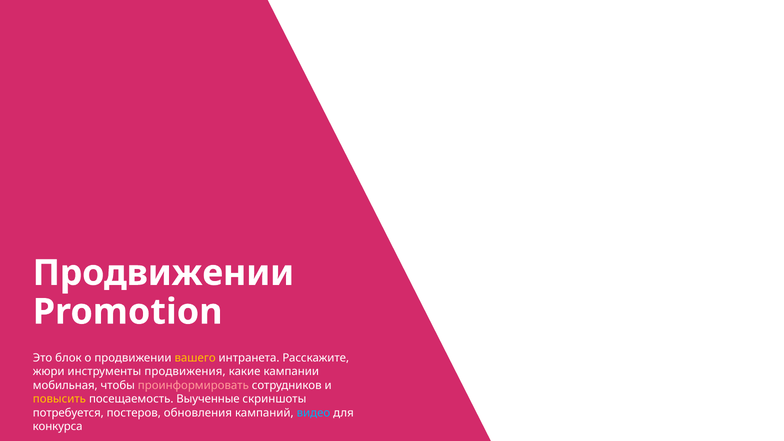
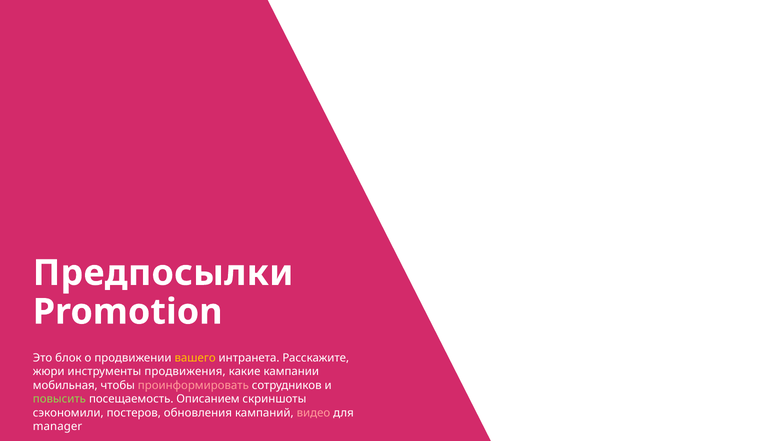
Продвижении at (163, 273): Продвижении -> Предпосылки
повысить colour: yellow -> light green
Выученные: Выученные -> Описанием
потребуется: потребуется -> сэкономили
видео colour: light blue -> pink
конкурса: конкурса -> manager
